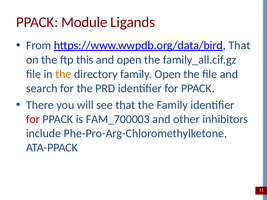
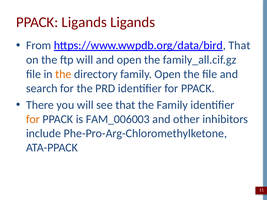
PPACK Module: Module -> Ligands
ftp this: this -> will
for at (33, 119) colour: red -> orange
FAM_700003: FAM_700003 -> FAM_006003
